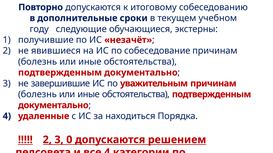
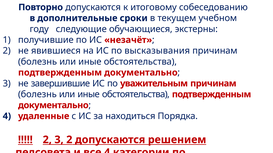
собеседование: собеседование -> высказывания
3 0: 0 -> 2
